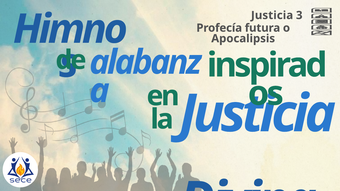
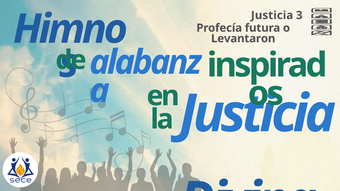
Apocalipsis: Apocalipsis -> Levantaron
